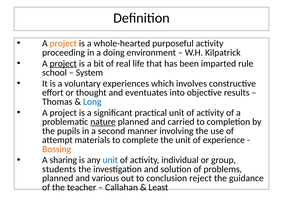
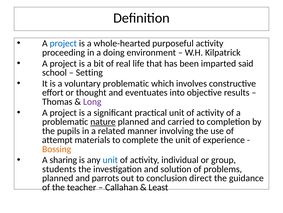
project at (63, 43) colour: orange -> blue
project at (63, 63) underline: present -> none
rule: rule -> said
System: System -> Setting
voluntary experiences: experiences -> problematic
Long colour: blue -> purple
second: second -> related
various: various -> parrots
reject: reject -> direct
